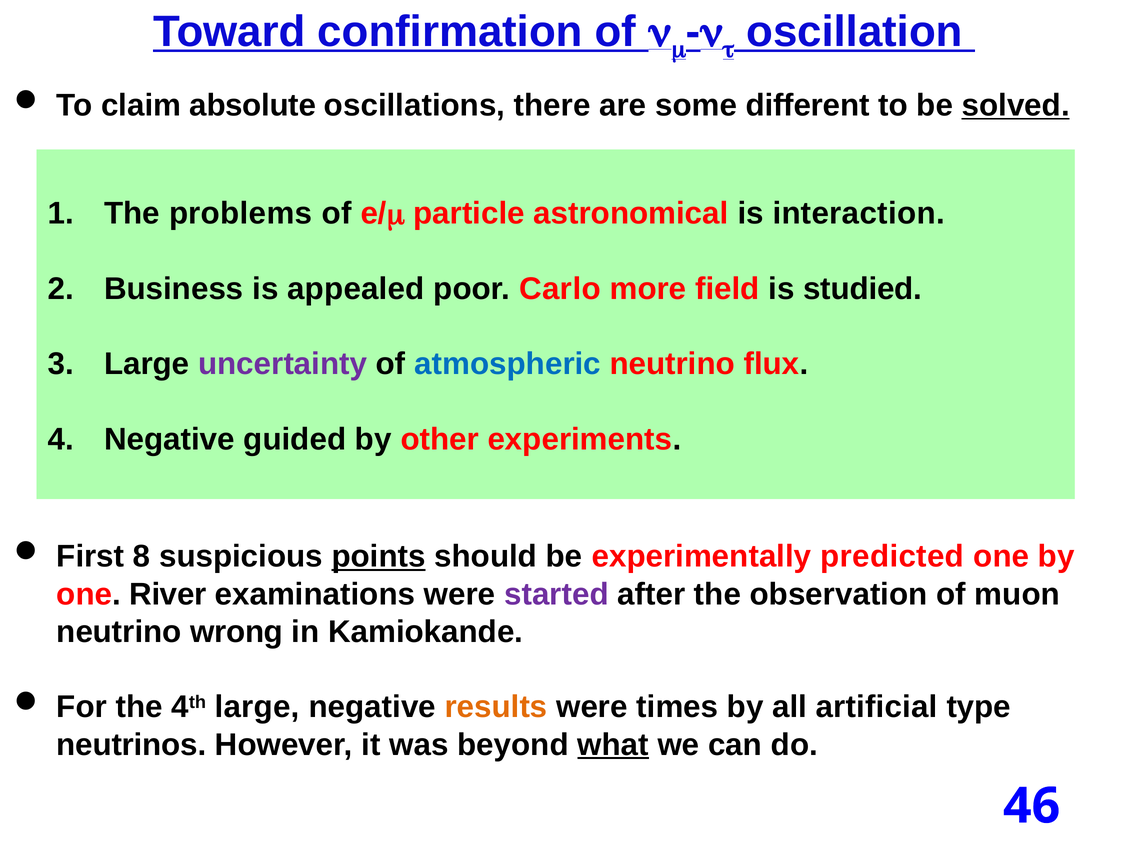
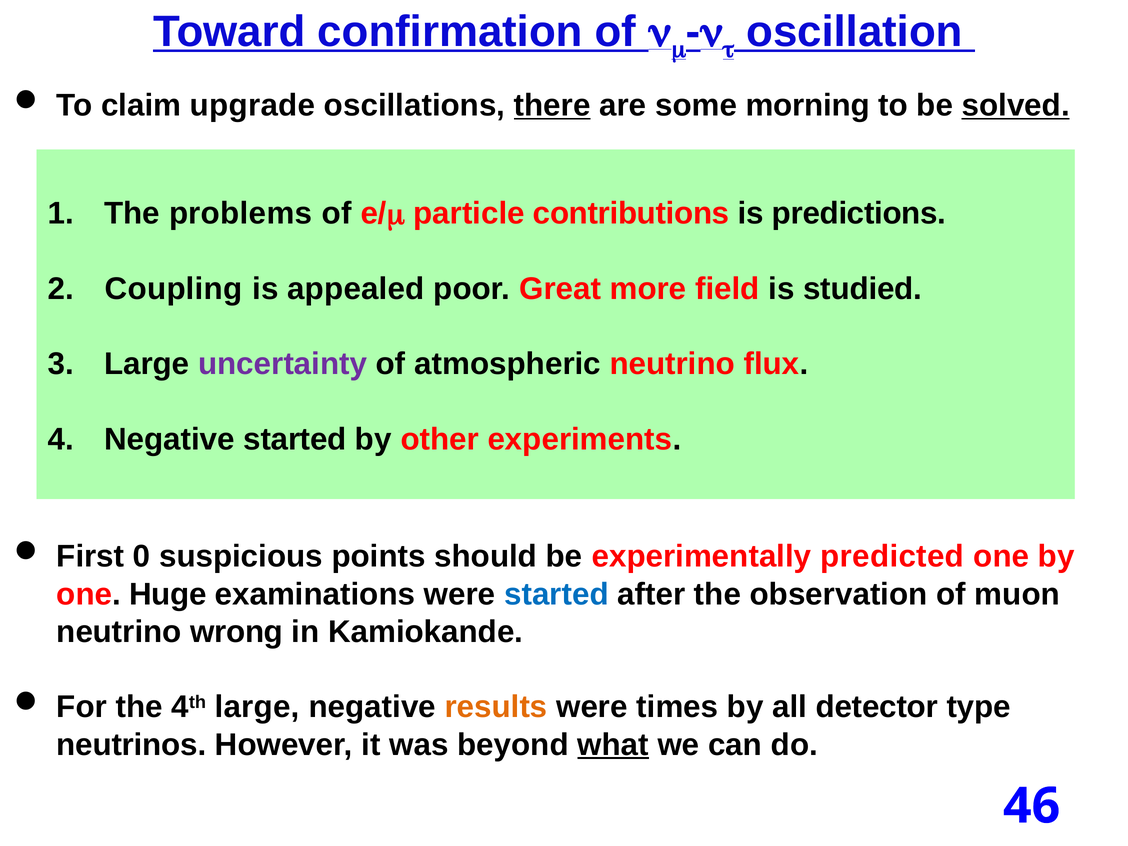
absolute: absolute -> upgrade
there underline: none -> present
different: different -> morning
astronomical: astronomical -> contributions
interaction: interaction -> predictions
Business: Business -> Coupling
Carlo: Carlo -> Great
atmospheric colour: blue -> black
Negative guided: guided -> started
8: 8 -> 0
points underline: present -> none
River: River -> Huge
started at (556, 594) colour: purple -> blue
artificial: artificial -> detector
